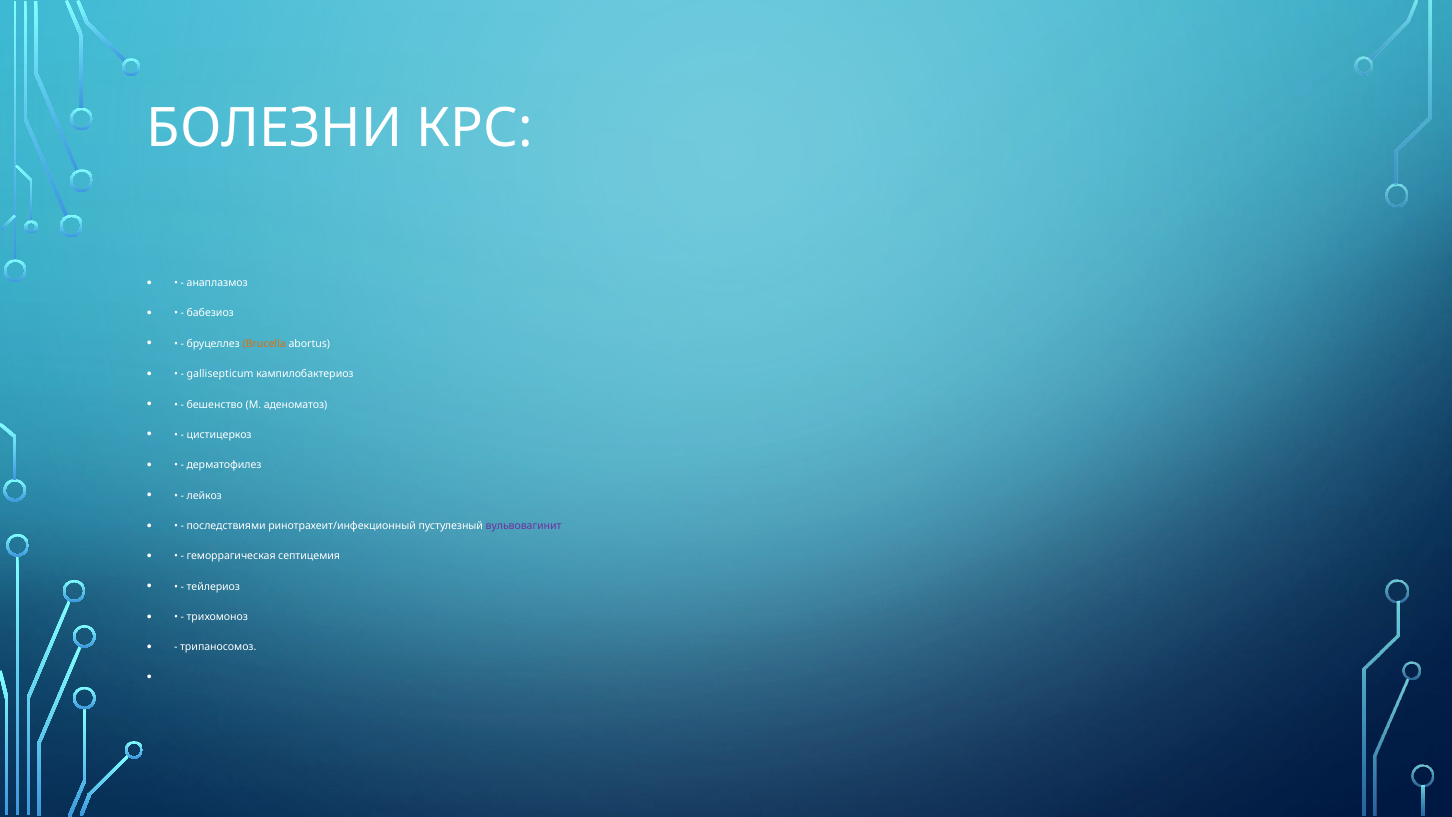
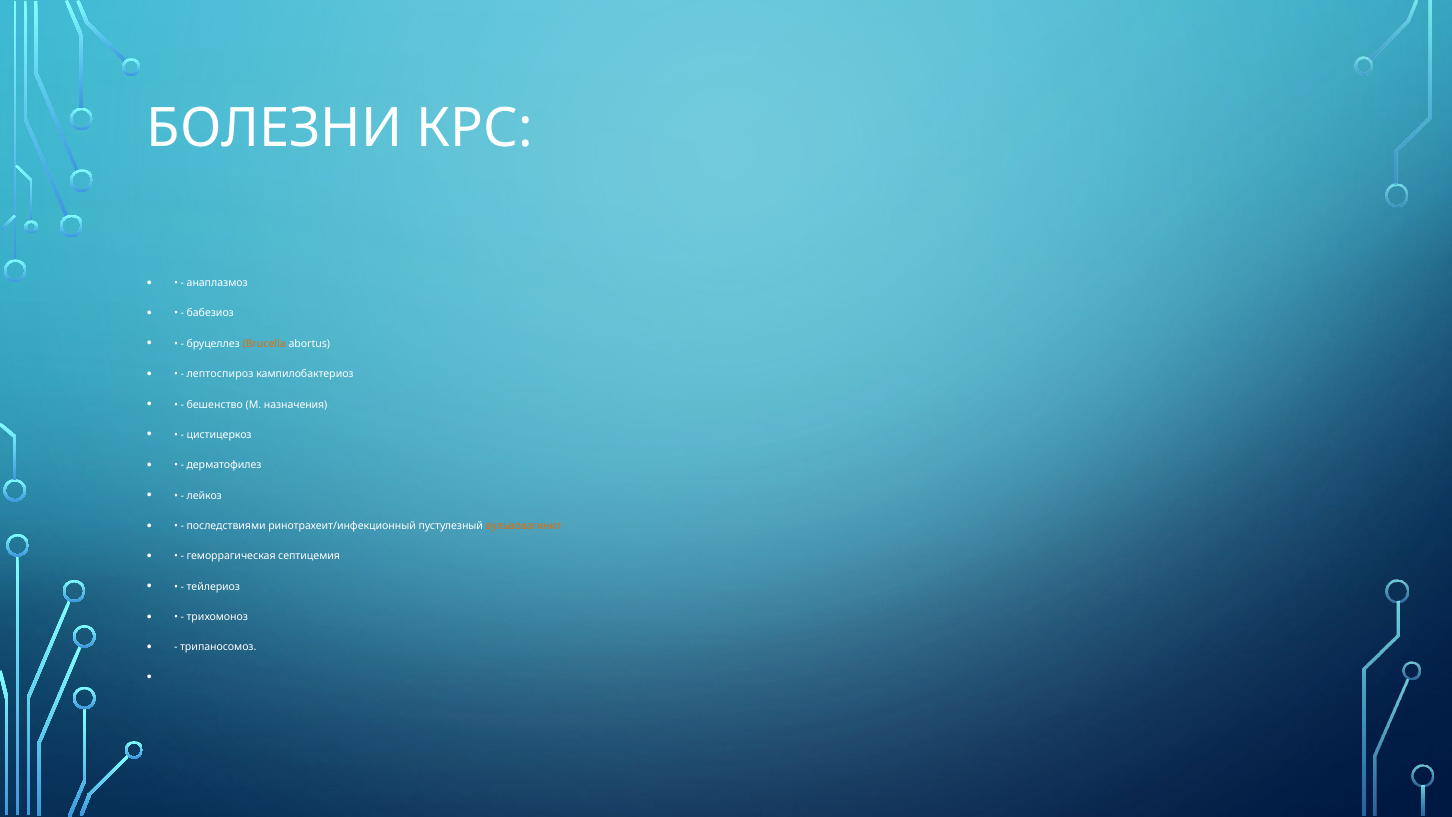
gallisepticum: gallisepticum -> лептоспироз
аденоматоз: аденоматоз -> назначения
вульвовагинит colour: purple -> orange
